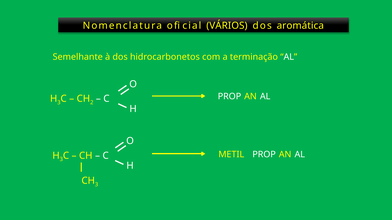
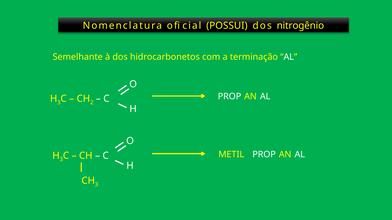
VÁRIOS: VÁRIOS -> POSSUI
aromática: aromática -> nitrogênio
